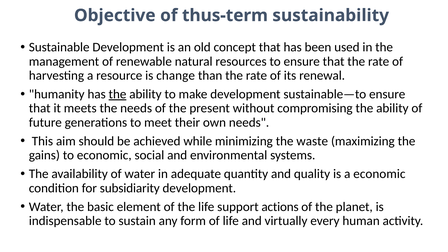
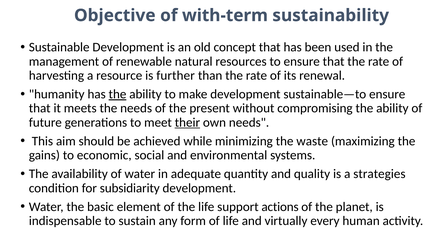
thus-term: thus-term -> with-term
change: change -> further
their underline: none -> present
a economic: economic -> strategies
